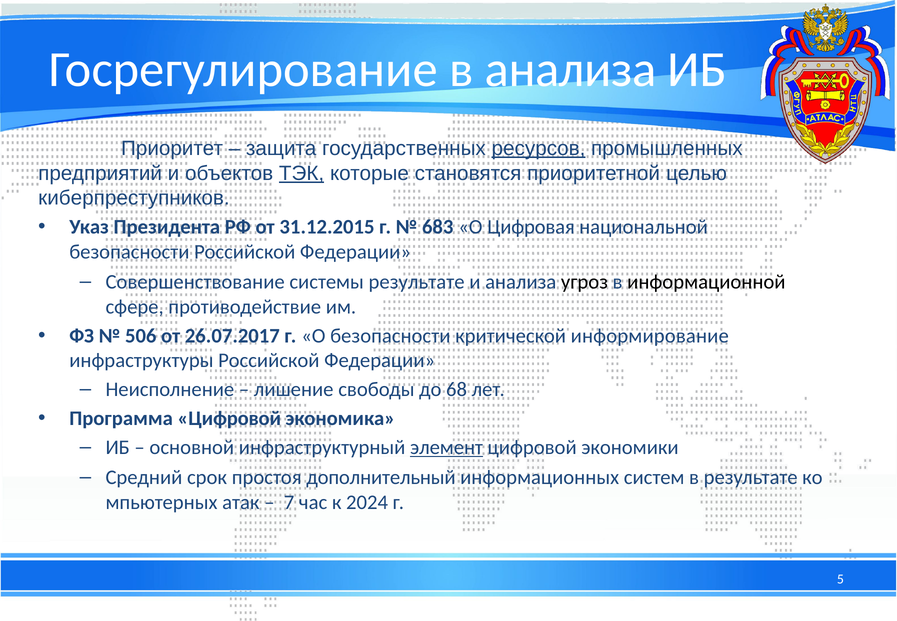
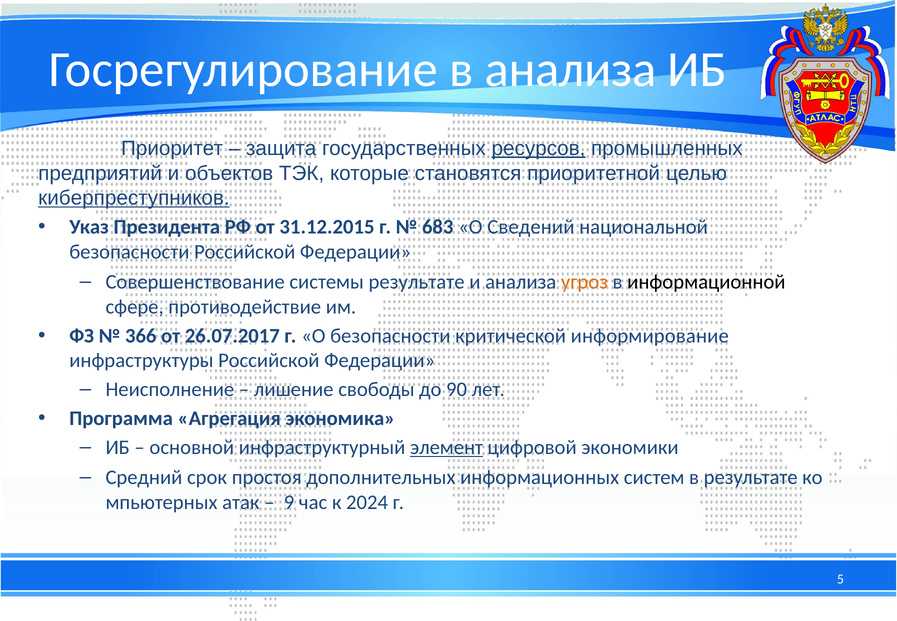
ТЭК underline: present -> none
киберпреступников underline: none -> present
Цифровая: Цифровая -> Сведений
угроз colour: black -> orange
506: 506 -> 366
68: 68 -> 90
Программа Цифровой: Цифровой -> Агрегация
дополнительный: дополнительный -> дополнительных
7: 7 -> 9
